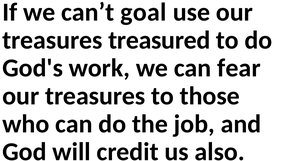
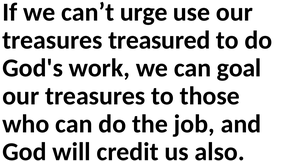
goal: goal -> urge
fear: fear -> goal
